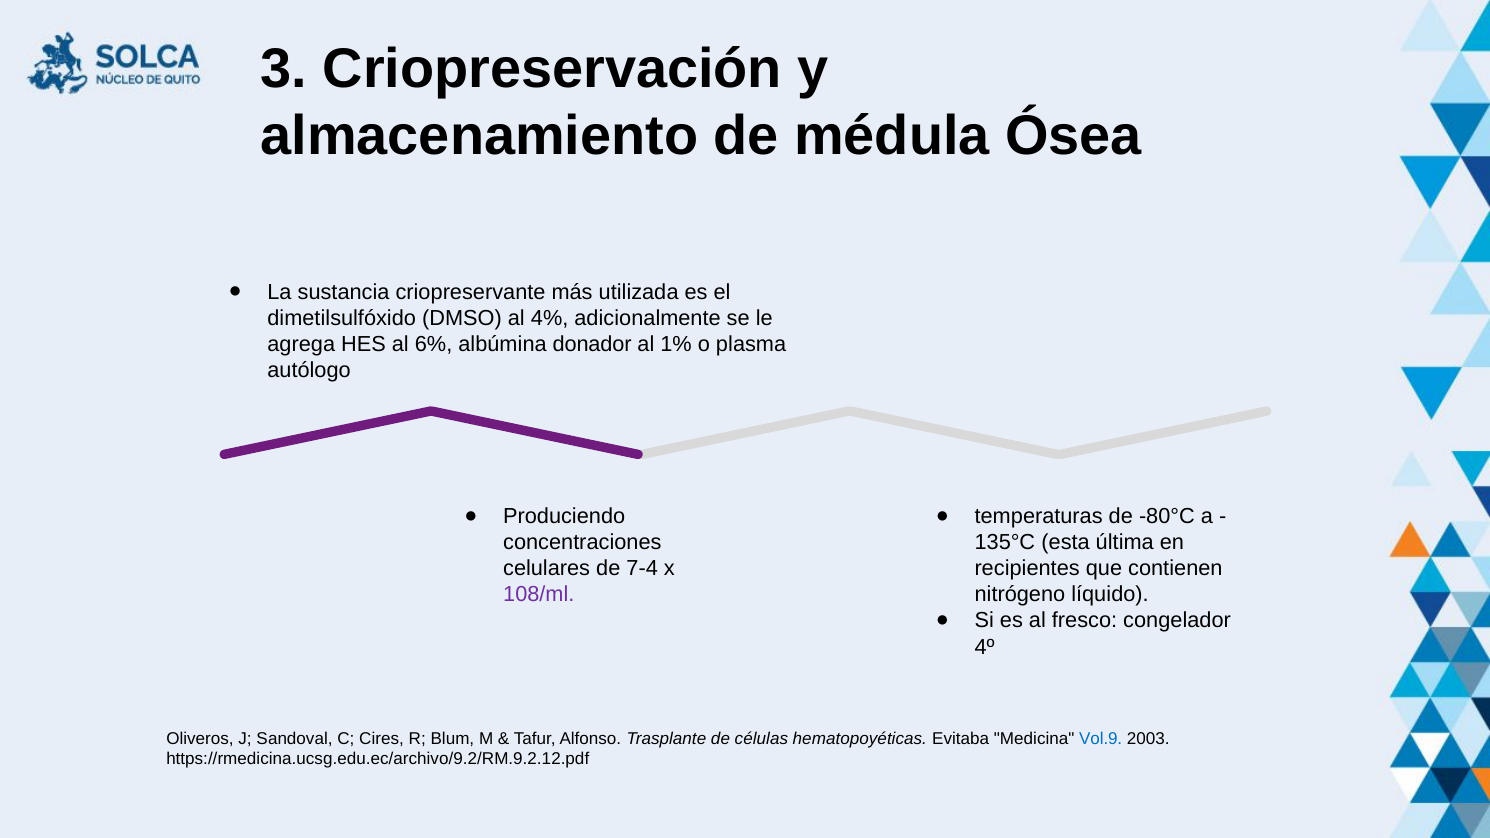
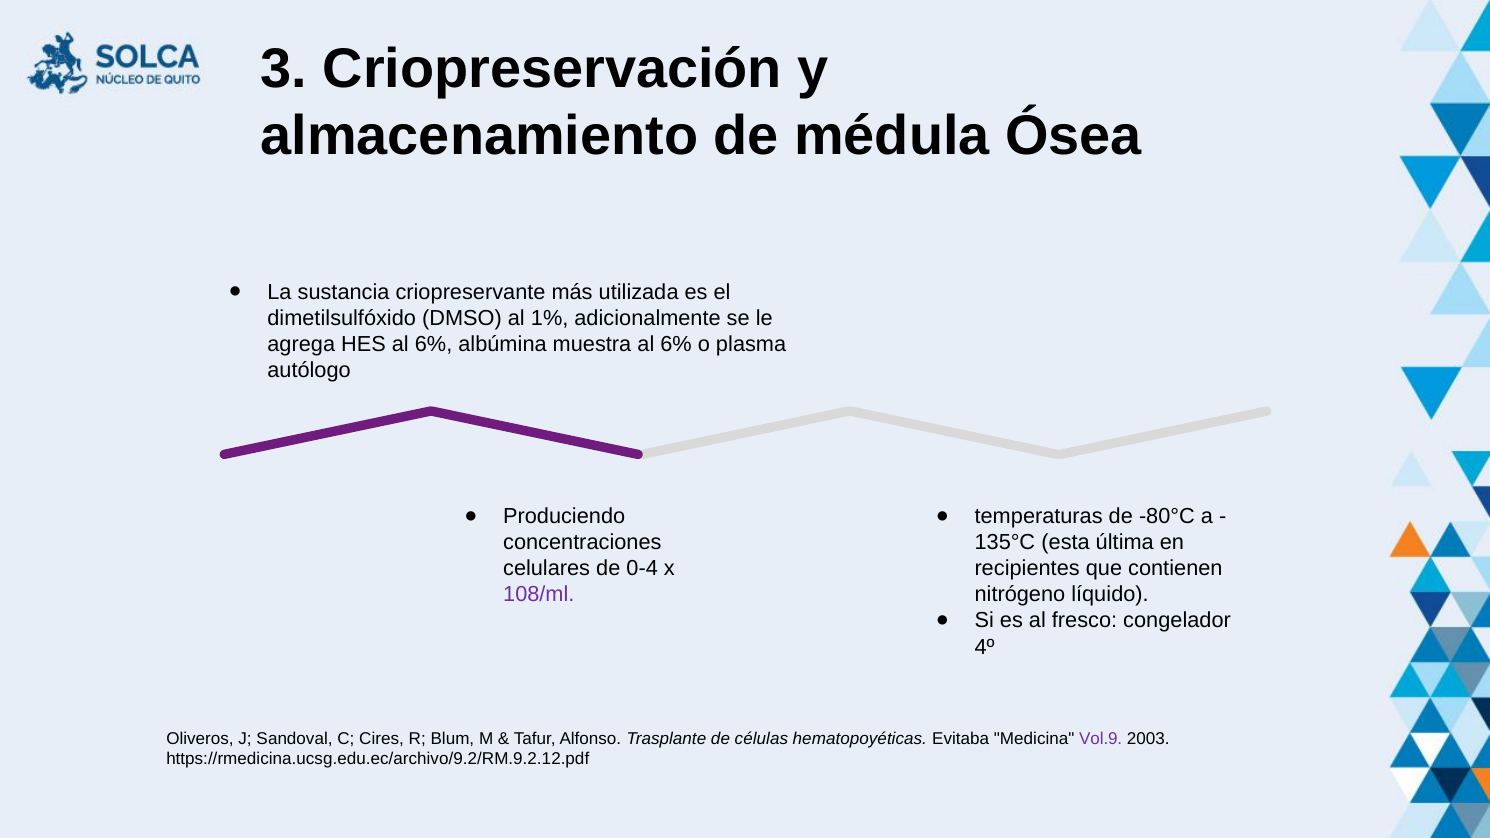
4%: 4% -> 1%
donador: donador -> muestra
1% at (676, 344): 1% -> 6%
7-4: 7-4 -> 0-4
Vol.9 colour: blue -> purple
